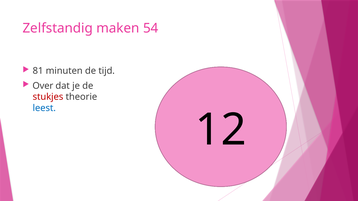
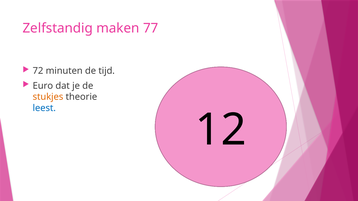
54: 54 -> 77
81: 81 -> 72
Over: Over -> Euro
stukjes colour: red -> orange
